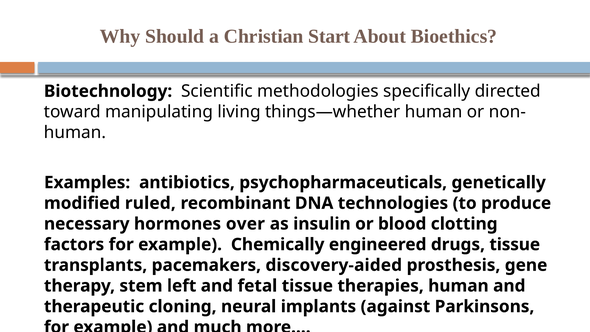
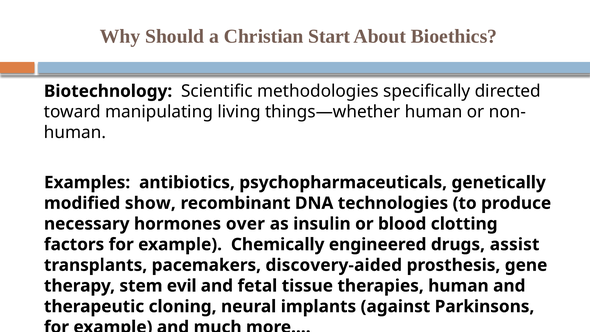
ruled: ruled -> show
drugs tissue: tissue -> assist
left: left -> evil
